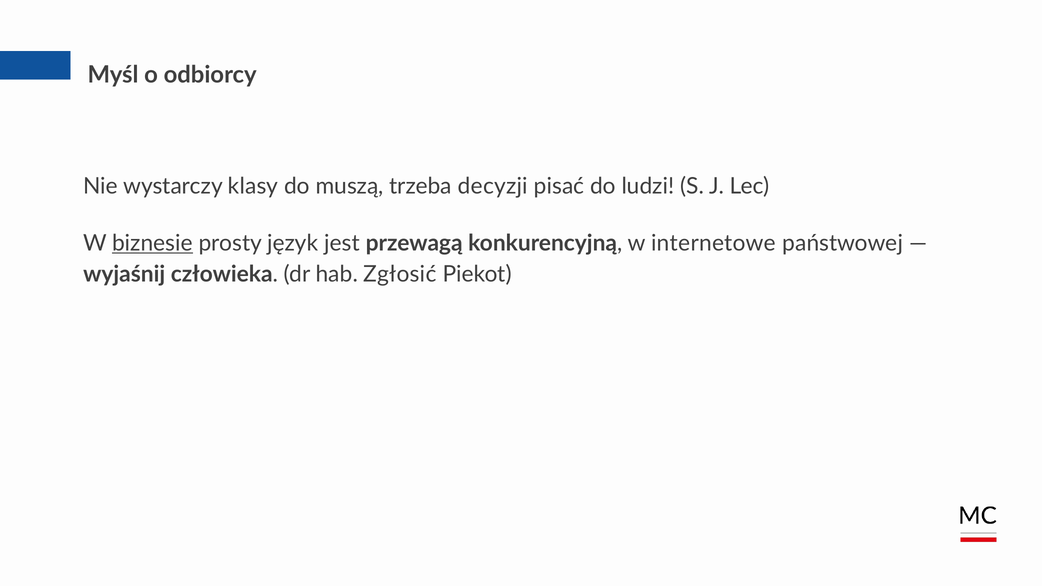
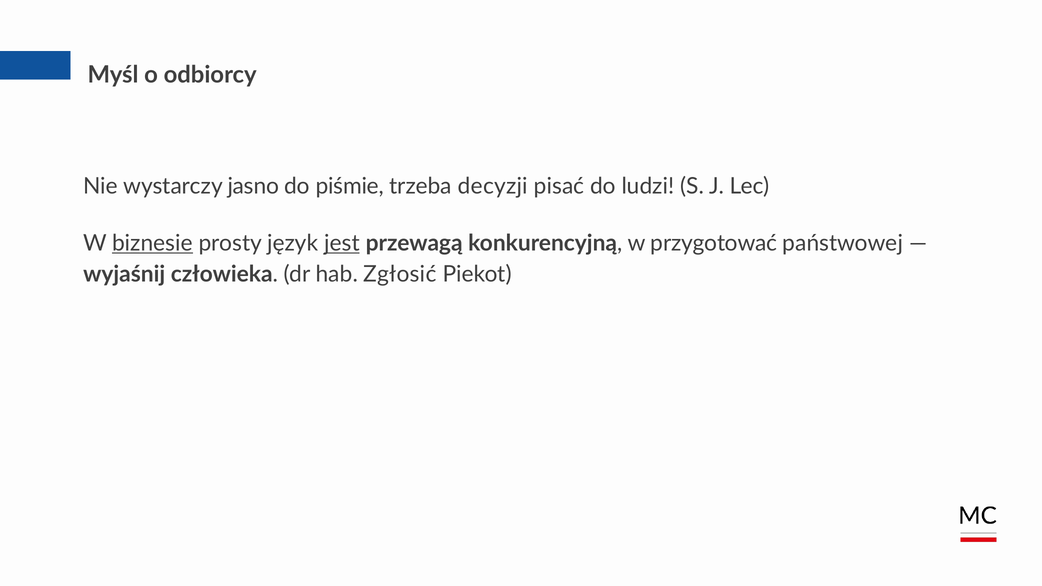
klasy: klasy -> jasno
muszą: muszą -> piśmie
jest underline: none -> present
internetowe: internetowe -> przygotować
